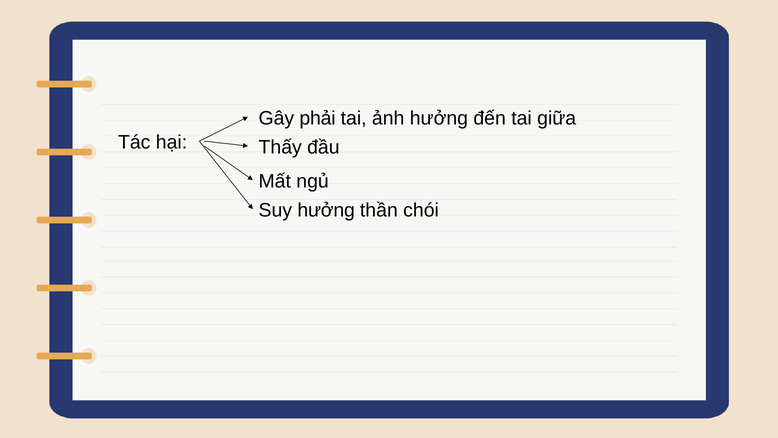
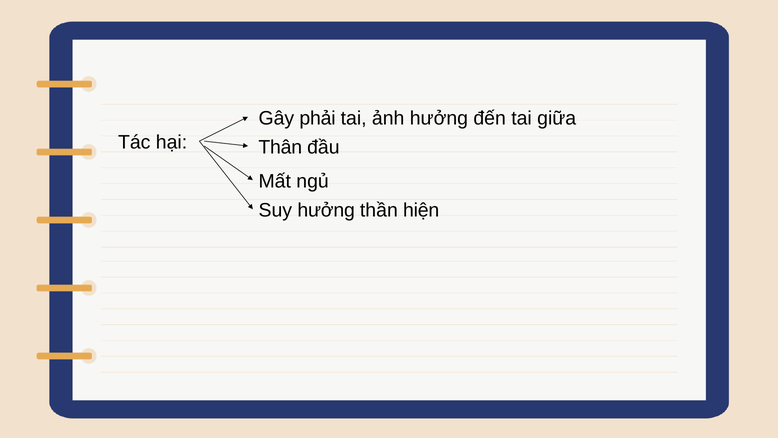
Thấy: Thấy -> Thân
chói: chói -> hiện
